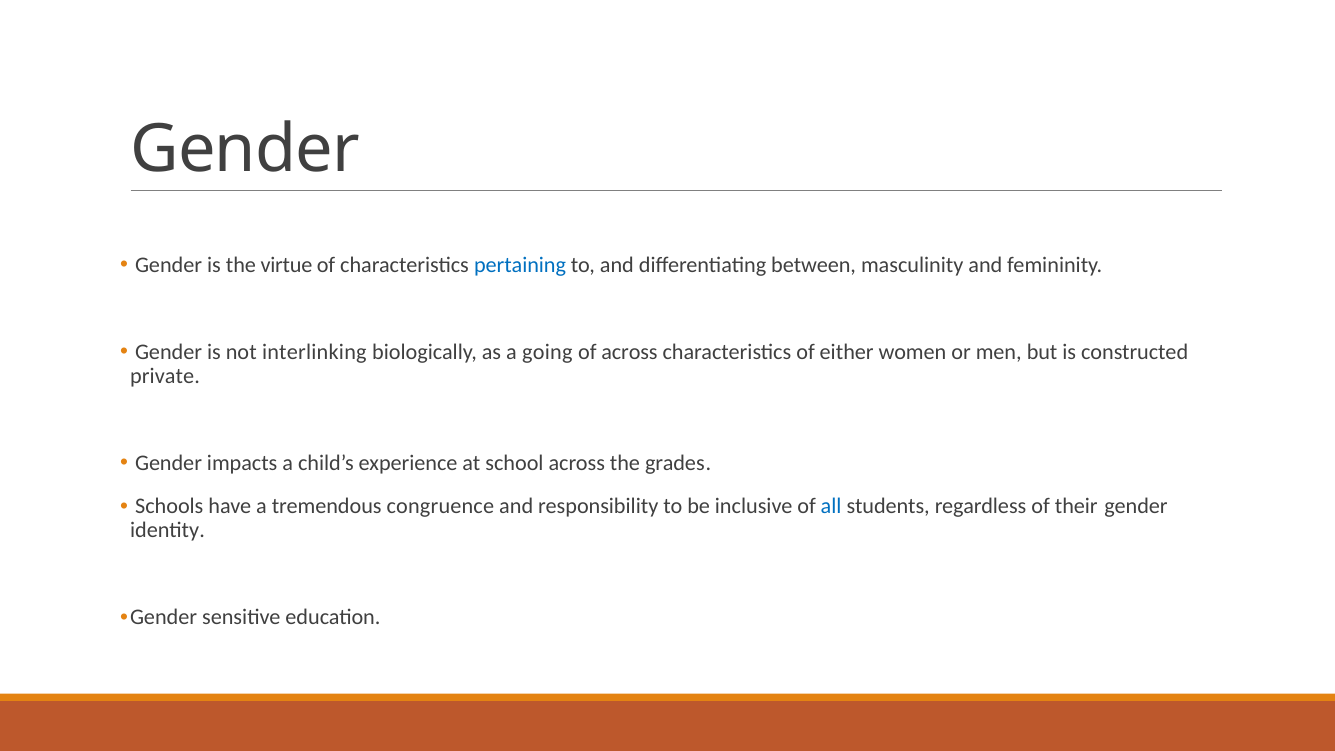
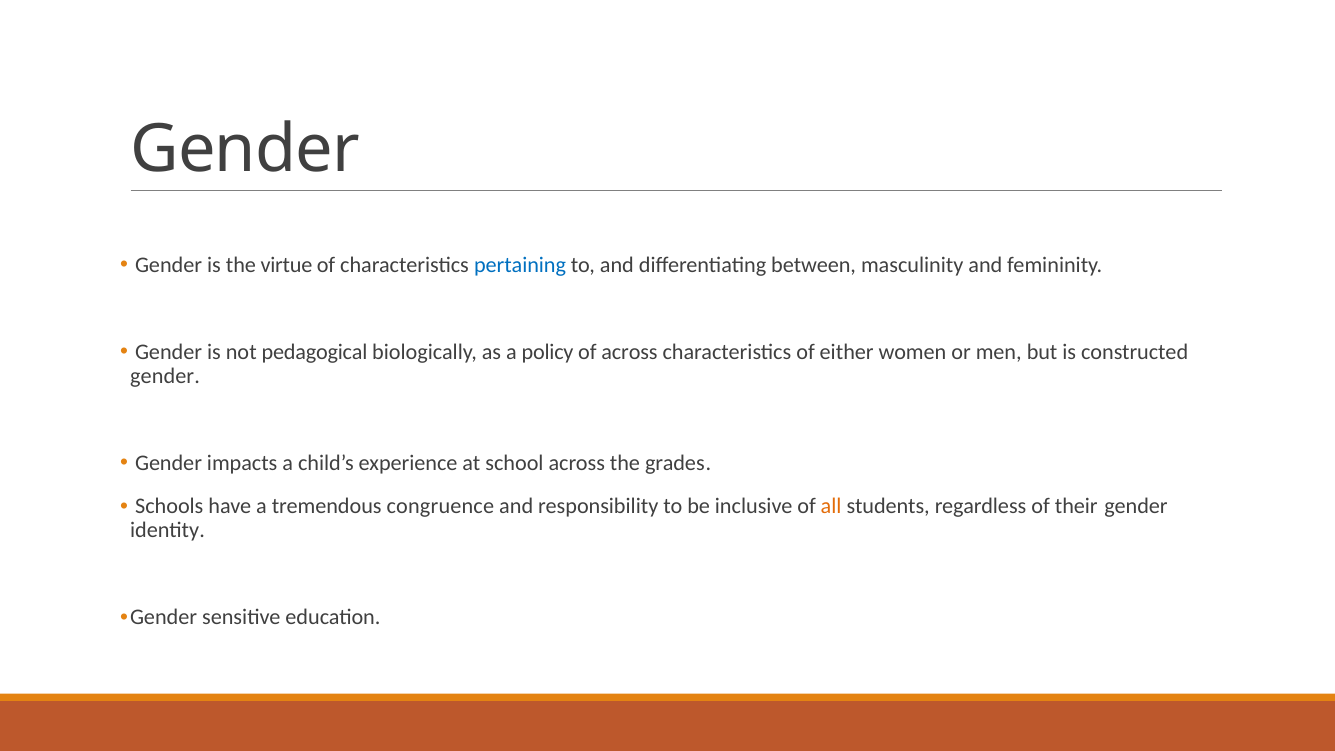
interlinking: interlinking -> pedagogical
going: going -> policy
private at (165, 376): private -> gender
all colour: blue -> orange
